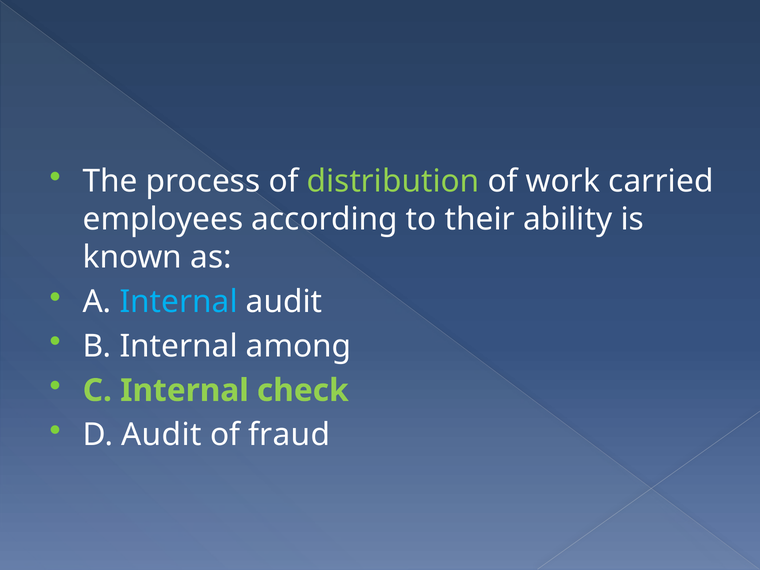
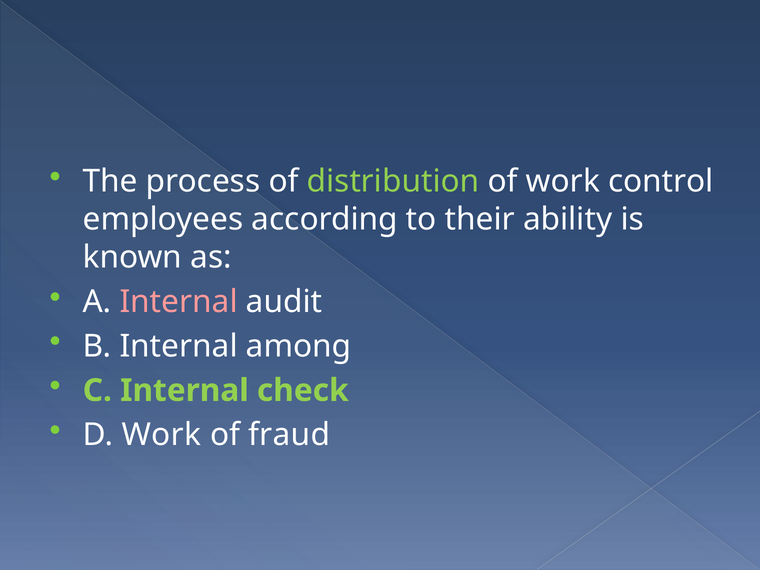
carried: carried -> control
Internal at (179, 302) colour: light blue -> pink
D Audit: Audit -> Work
